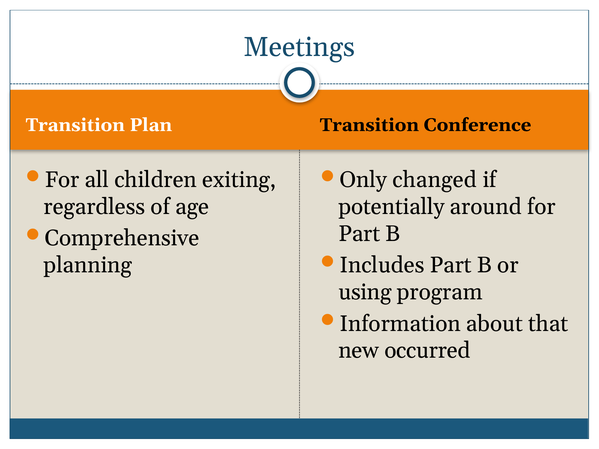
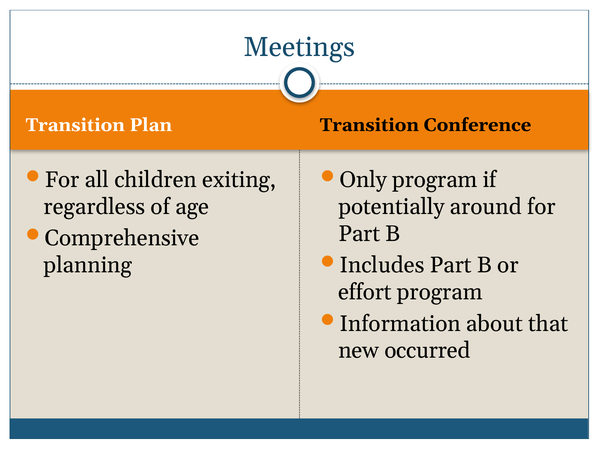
Only changed: changed -> program
using: using -> effort
